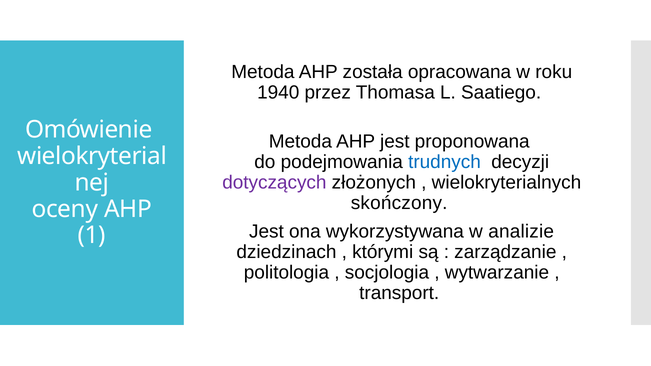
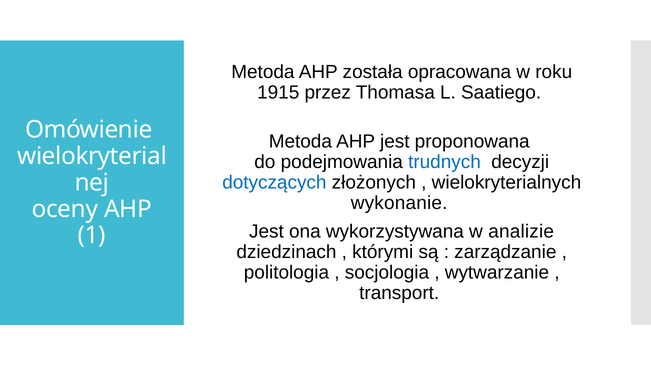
1940: 1940 -> 1915
dotyczących colour: purple -> blue
skończony: skończony -> wykonanie
